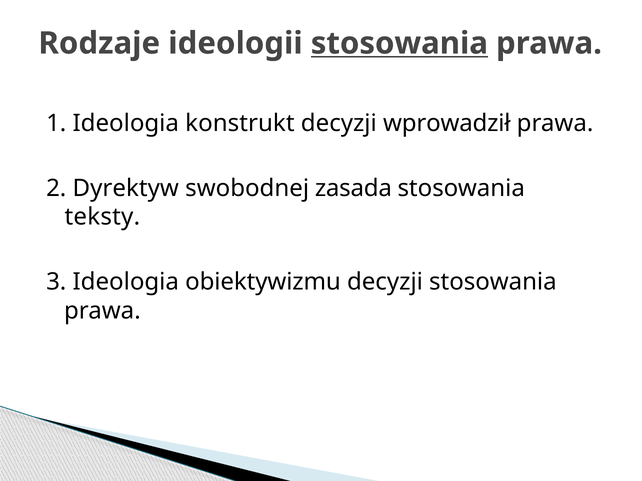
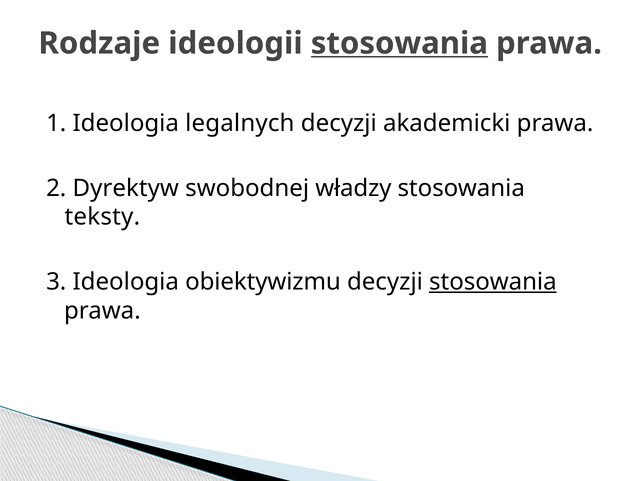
konstrukt: konstrukt -> legalnych
wprowadził: wprowadził -> akademicki
zasada: zasada -> władzy
stosowania at (493, 282) underline: none -> present
